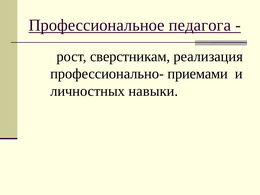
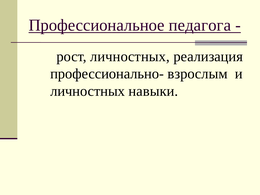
рост сверстникам: сверстникам -> личностных
приемами: приемами -> взрослым
